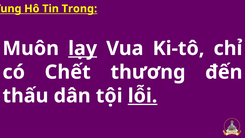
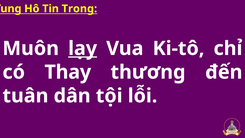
Chết: Chết -> Thay
thấu: thấu -> tuân
lỗi underline: present -> none
